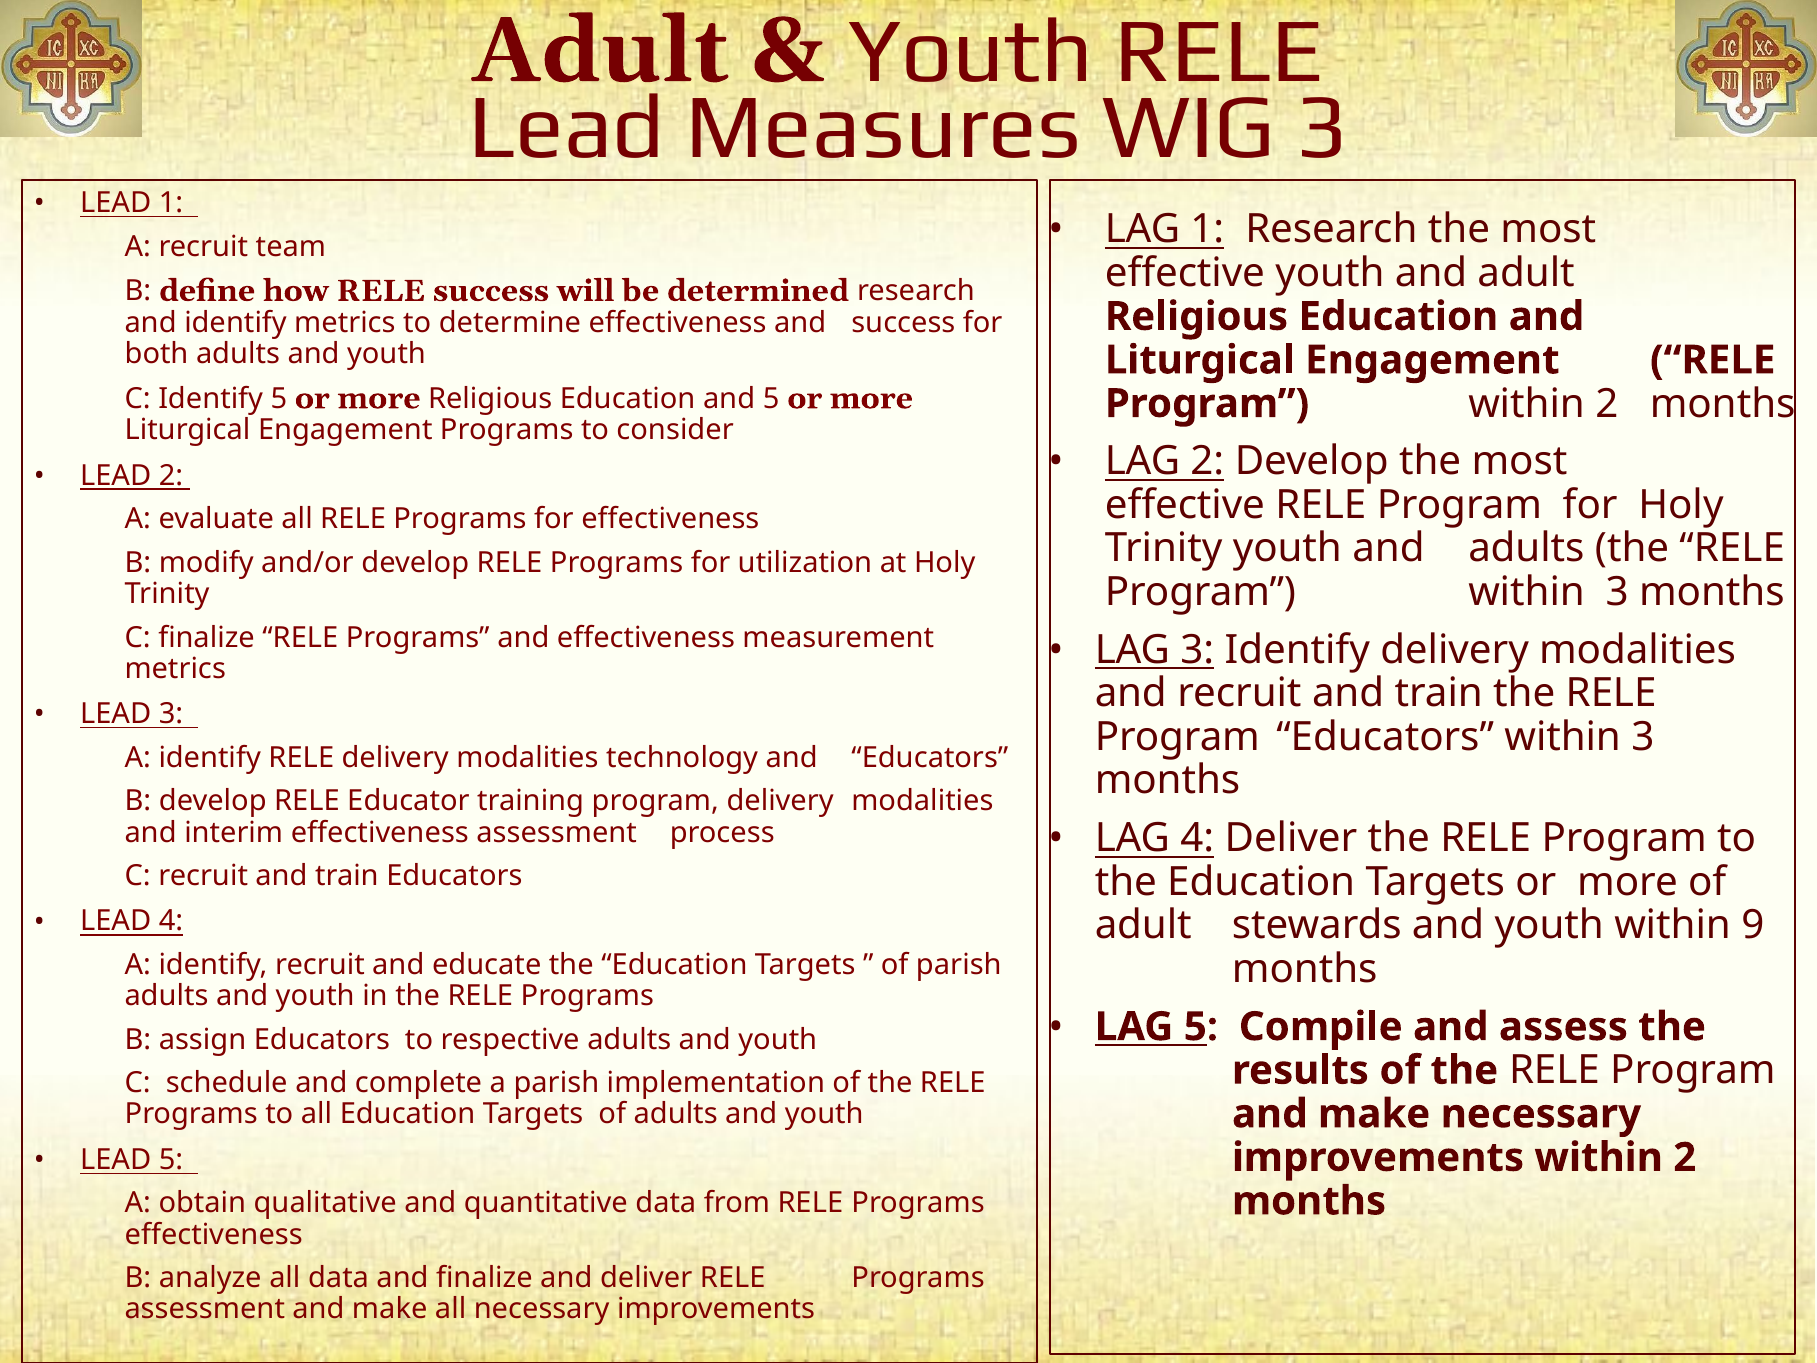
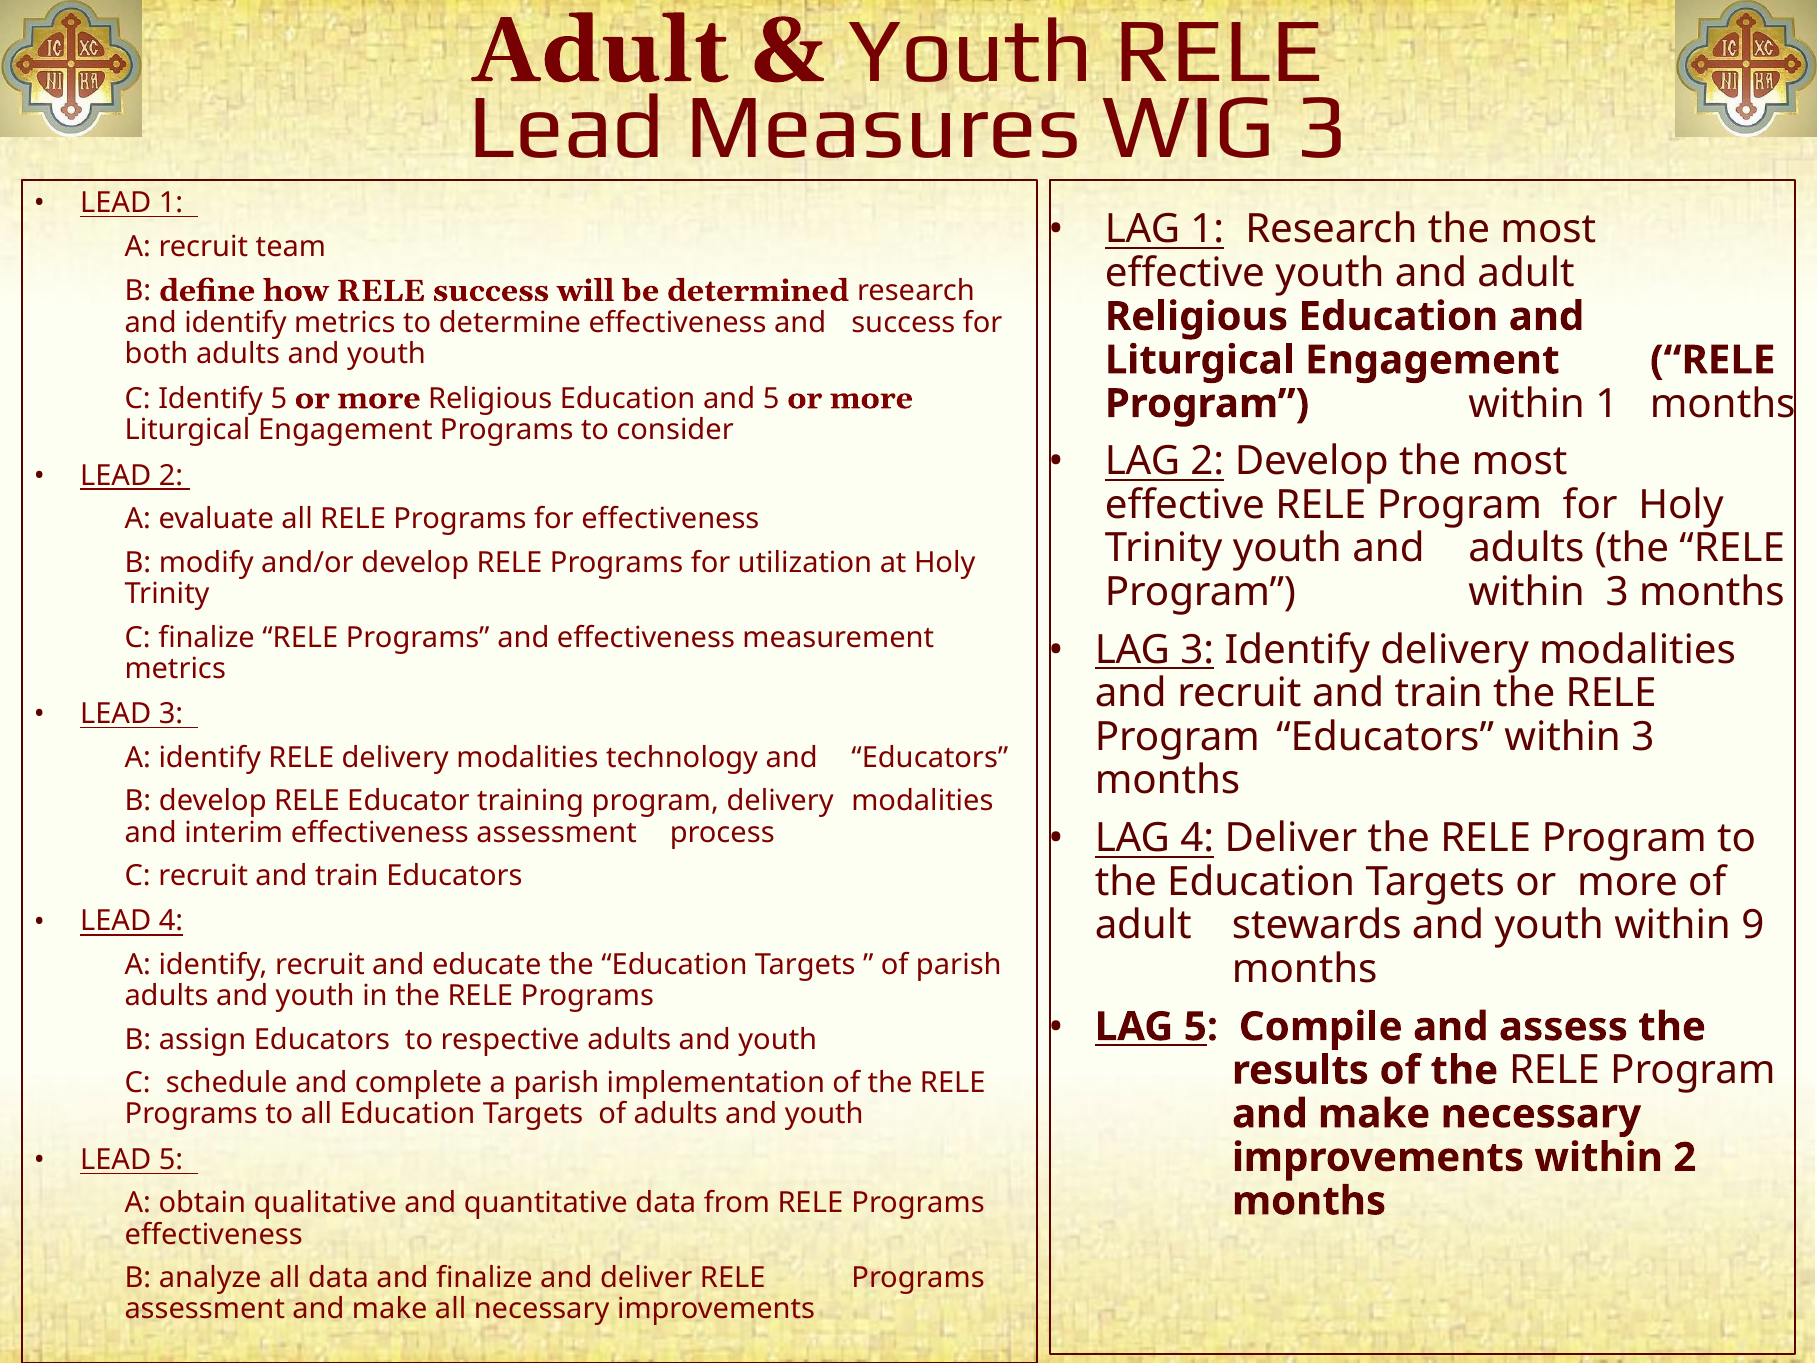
Program within 2: 2 -> 1
